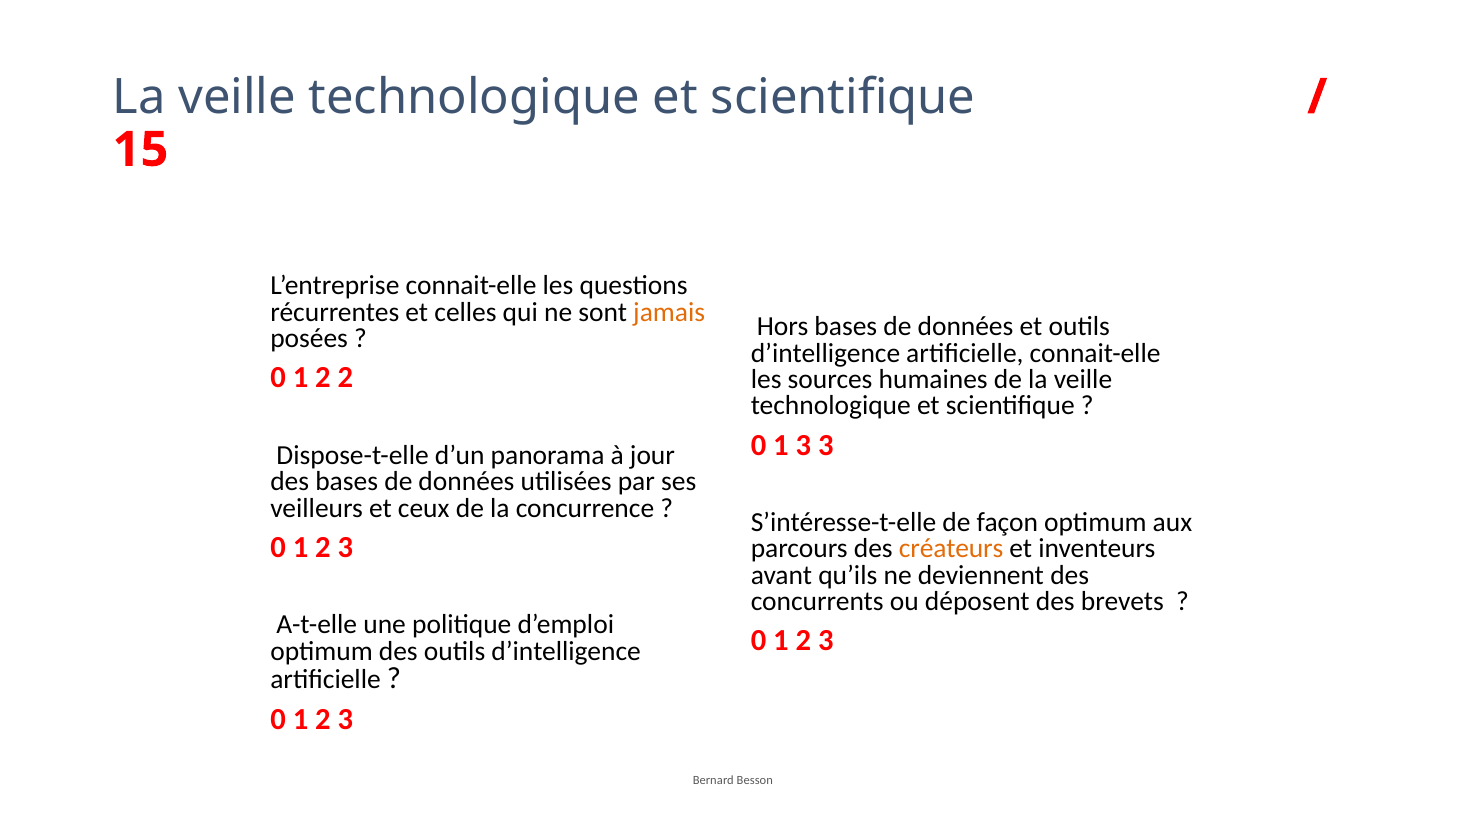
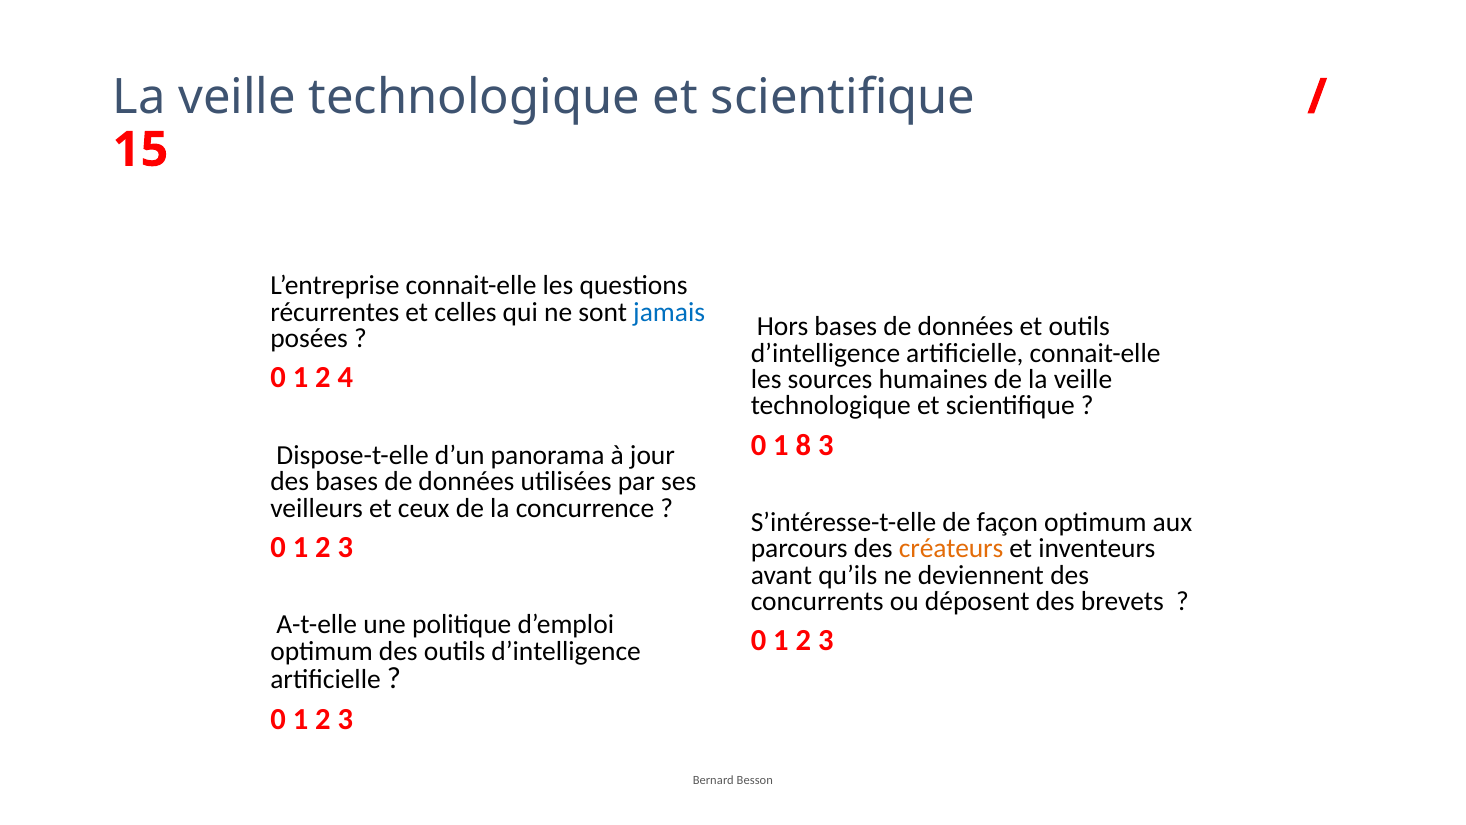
jamais colour: orange -> blue
2 2: 2 -> 4
1 3: 3 -> 8
